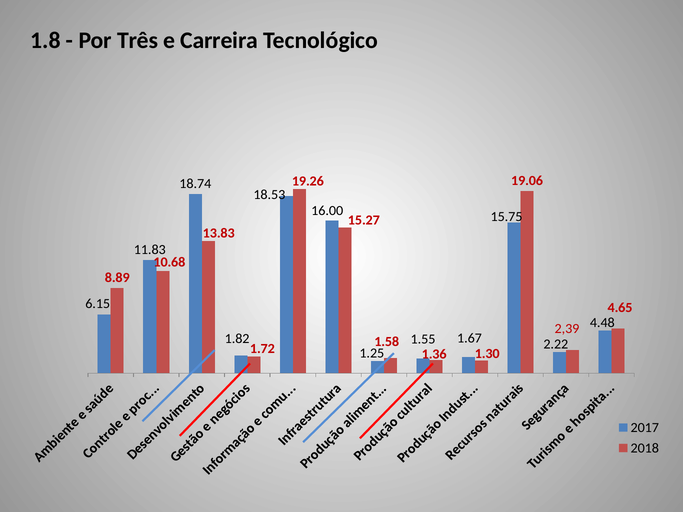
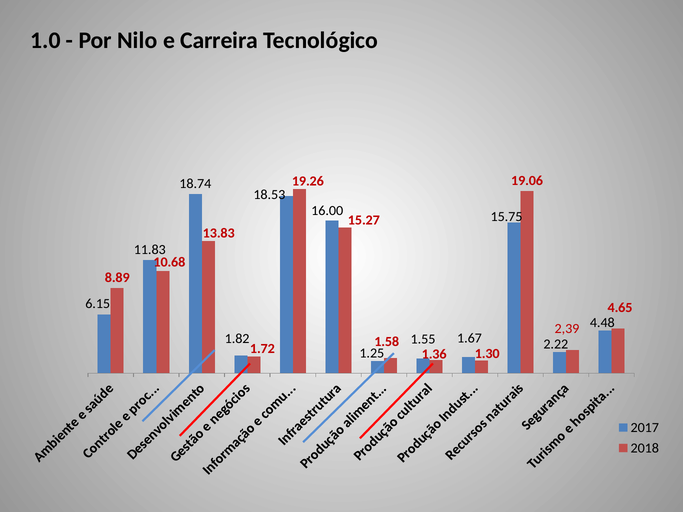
1.8: 1.8 -> 1.0
Três: Três -> Nilo
